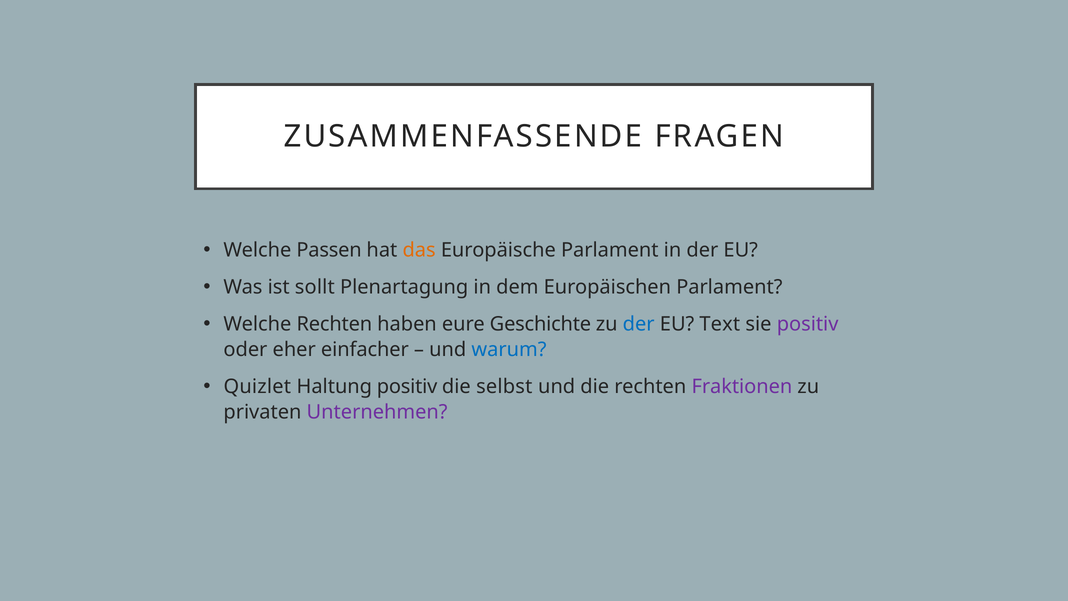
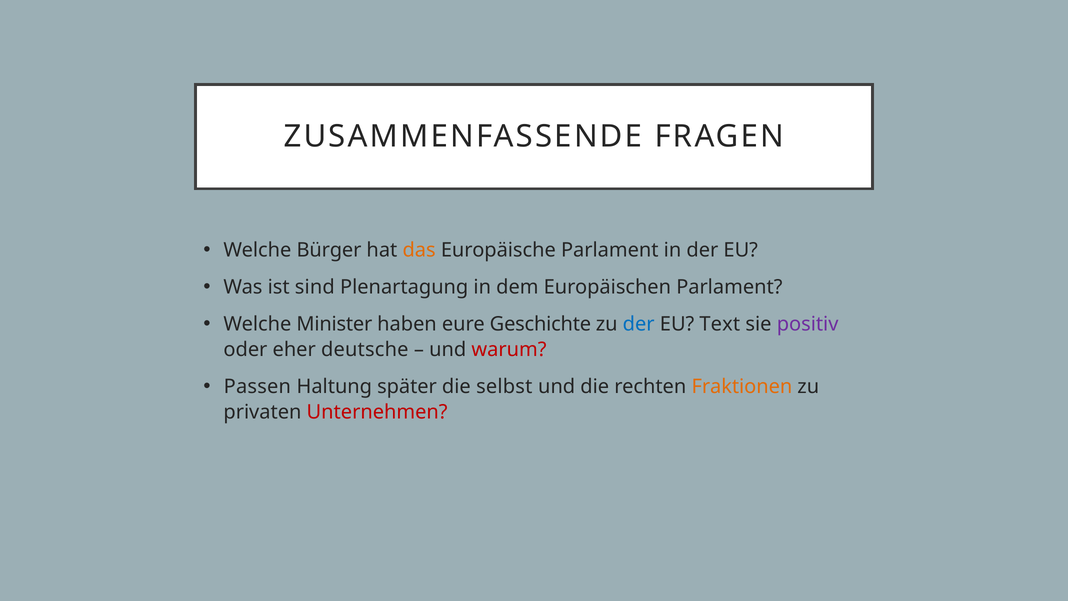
Passen: Passen -> Bürger
sollt: sollt -> sind
Welche Rechten: Rechten -> Minister
einfacher: einfacher -> deutsche
warum colour: blue -> red
Quizlet: Quizlet -> Passen
Haltung positiv: positiv -> später
Fraktionen colour: purple -> orange
Unternehmen colour: purple -> red
